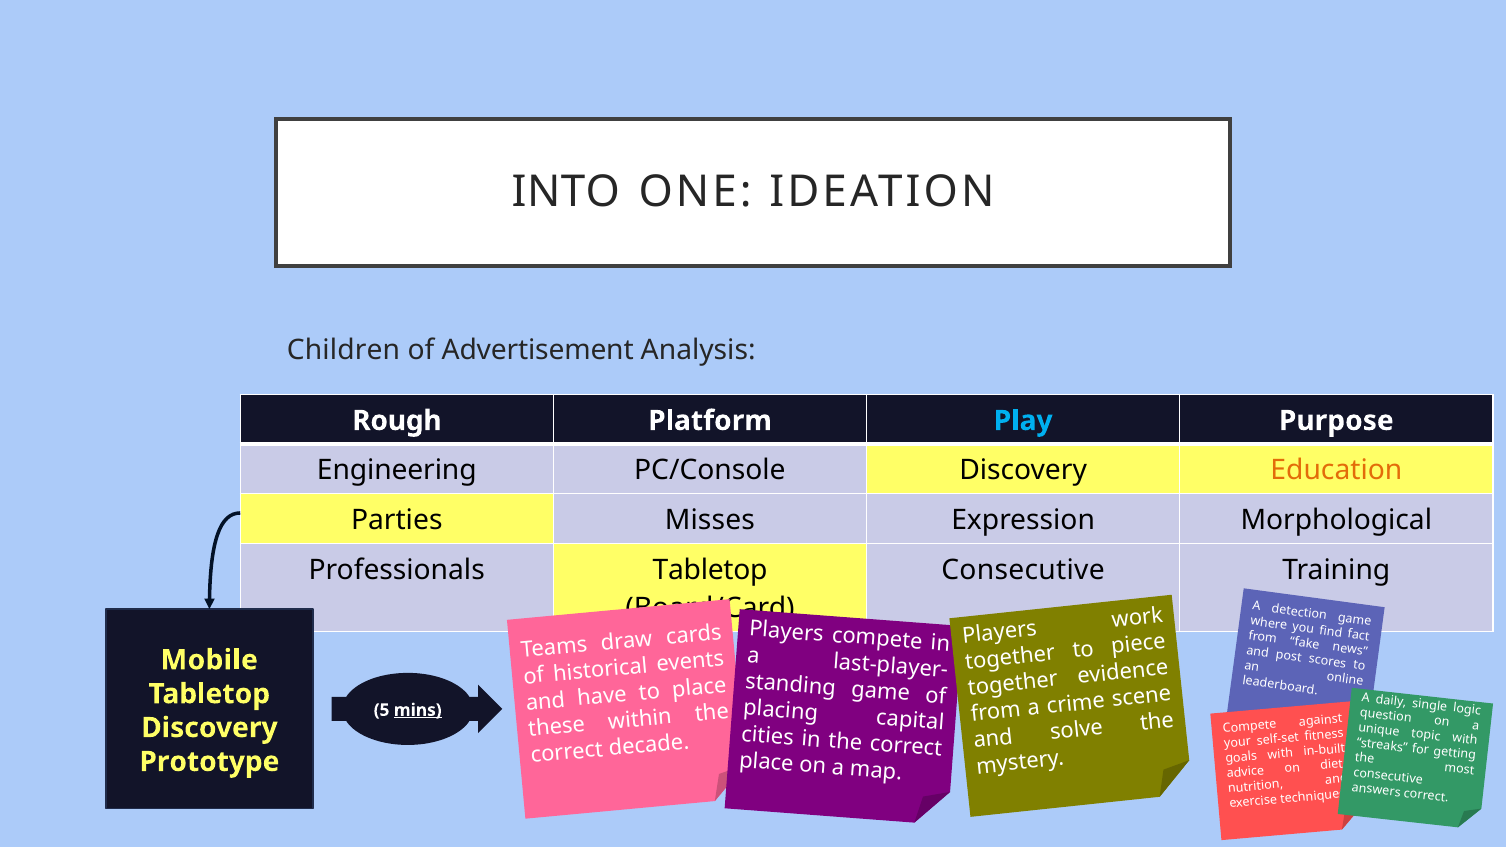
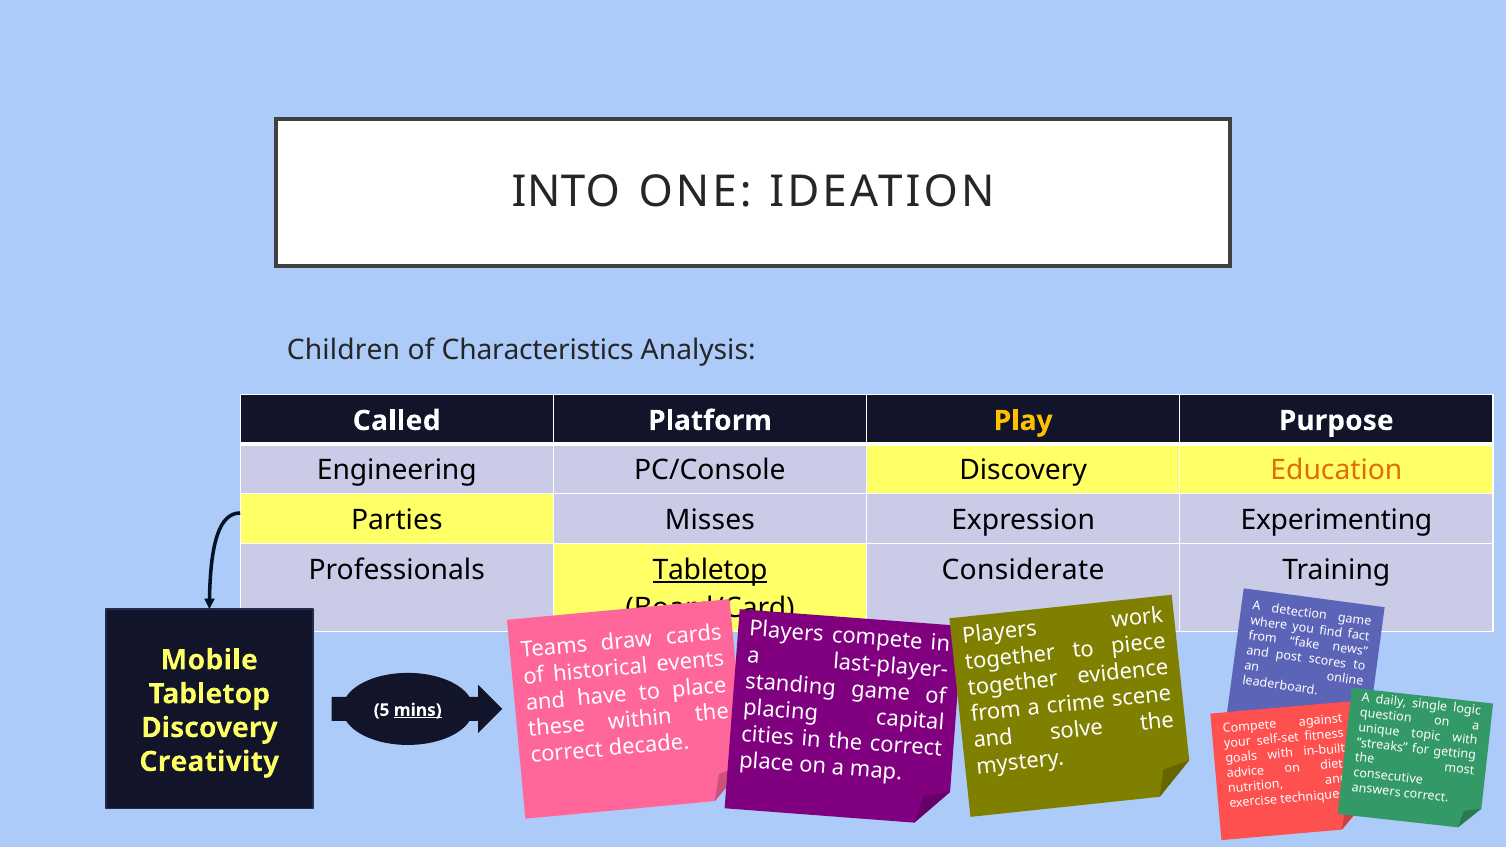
Advertisement: Advertisement -> Characteristics
Rough: Rough -> Called
Play colour: light blue -> yellow
Morphological: Morphological -> Experimenting
Tabletop at (710, 570) underline: none -> present
Consecutive at (1023, 570): Consecutive -> Considerate
Prototype: Prototype -> Creativity
